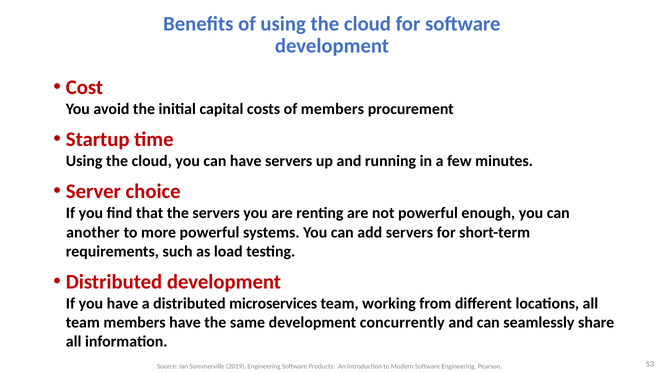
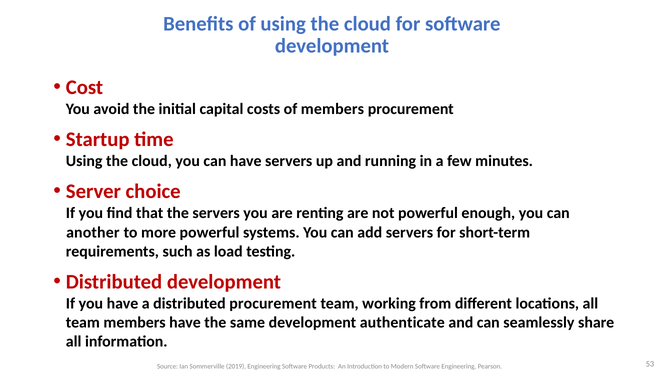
distributed microservices: microservices -> procurement
concurrently: concurrently -> authenticate
